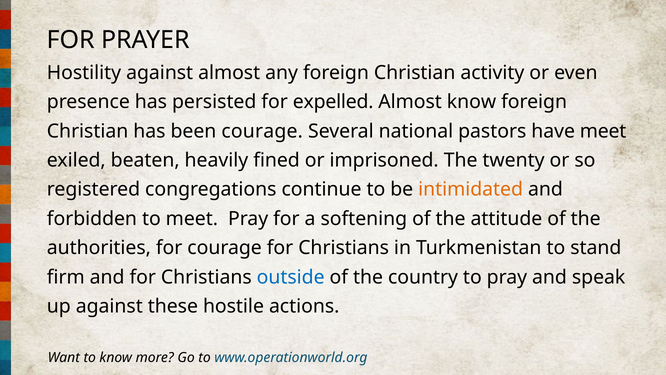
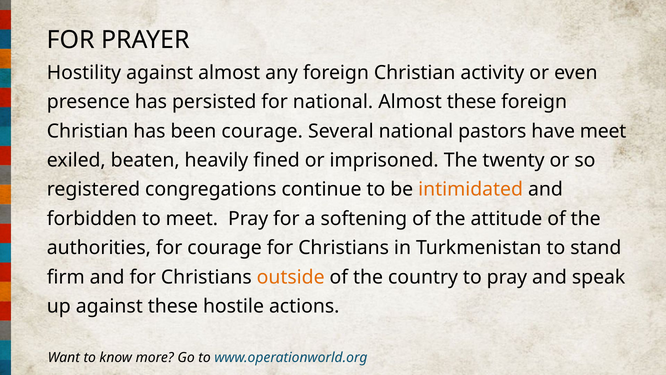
for expelled: expelled -> national
Almost know: know -> these
outside colour: blue -> orange
